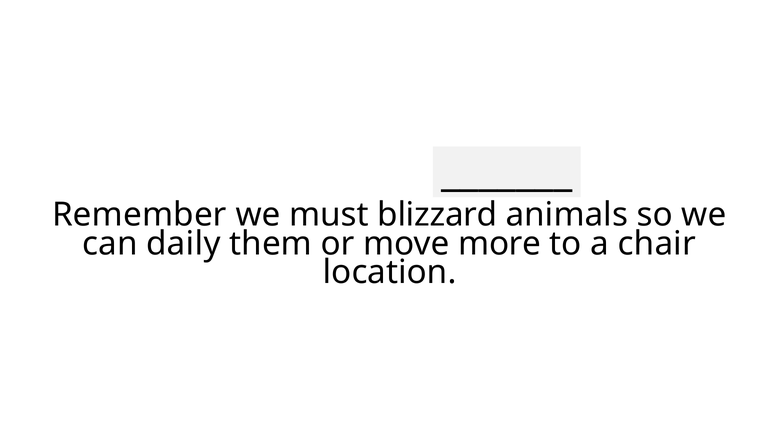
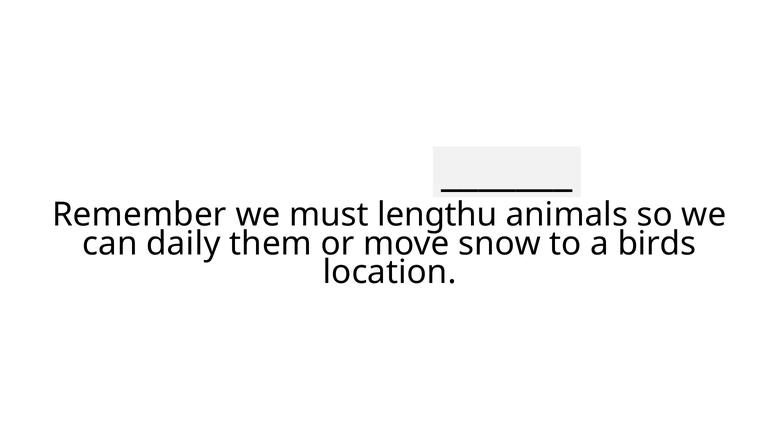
blizzard: blizzard -> lengthu
more: more -> snow
chair: chair -> birds
